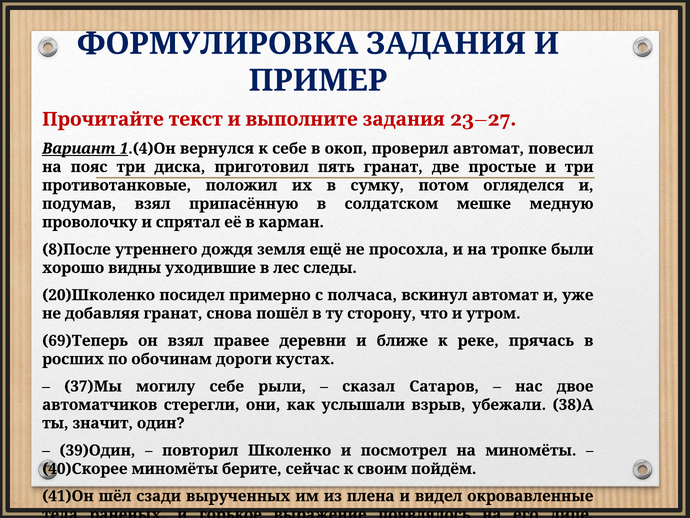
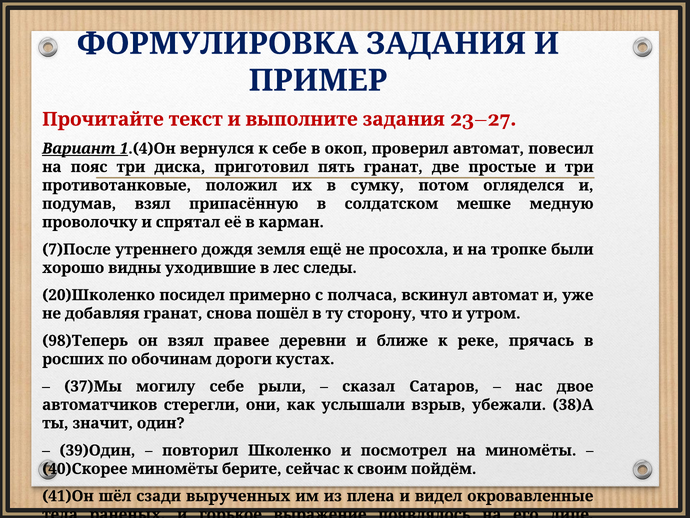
8)После: 8)После -> 7)После
69)Теперь: 69)Теперь -> 98)Теперь
